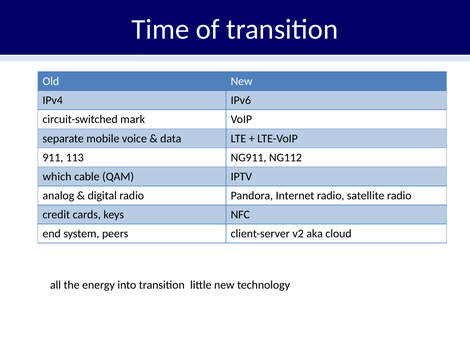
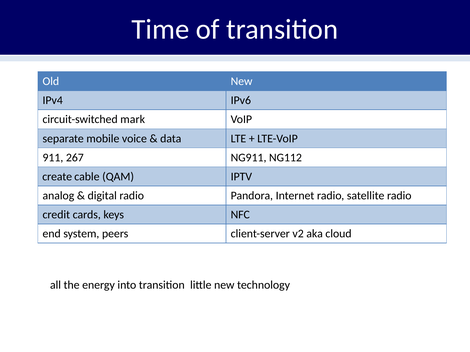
113: 113 -> 267
which: which -> create
